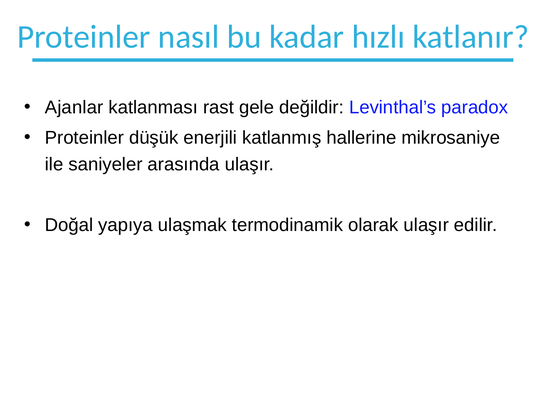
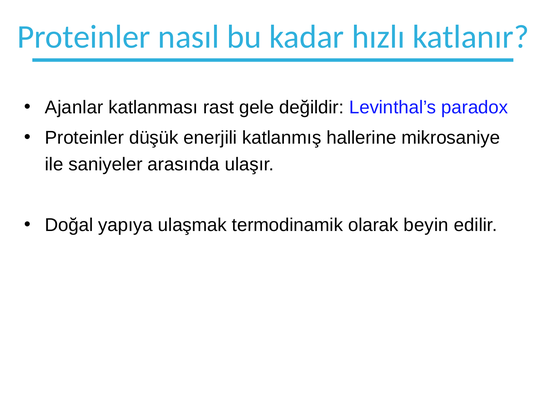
olarak ulaşır: ulaşır -> beyin
